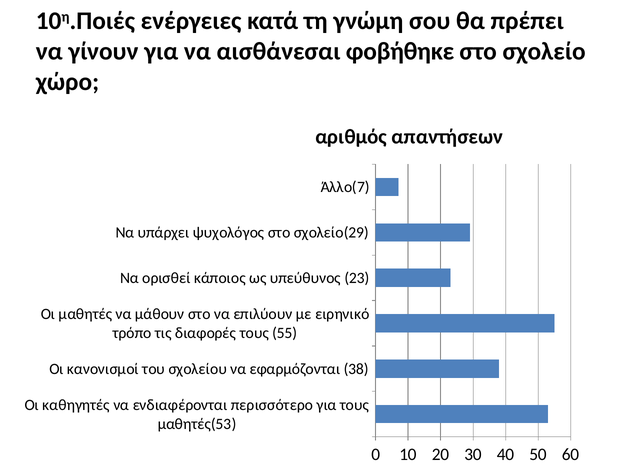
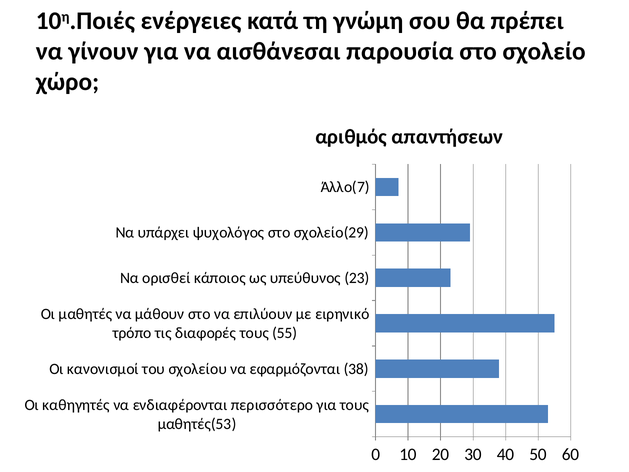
φοβήθηκε: φοβήθηκε -> παρουσία
